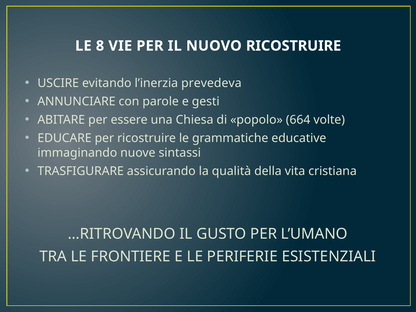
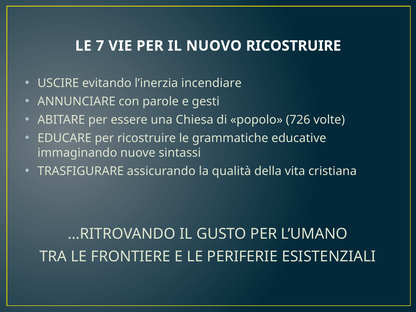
8: 8 -> 7
prevedeva: prevedeva -> incendiare
664: 664 -> 726
